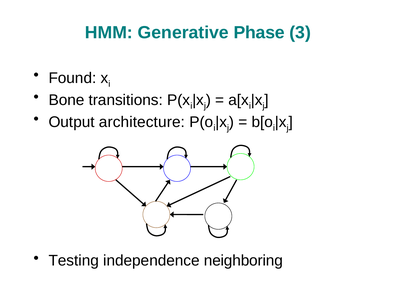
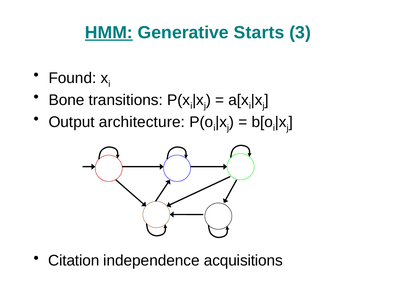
HMM underline: none -> present
Phase: Phase -> Starts
Testing: Testing -> Citation
neighboring: neighboring -> acquisitions
